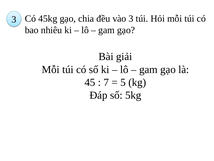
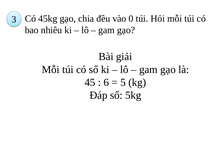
vào 3: 3 -> 0
7: 7 -> 6
